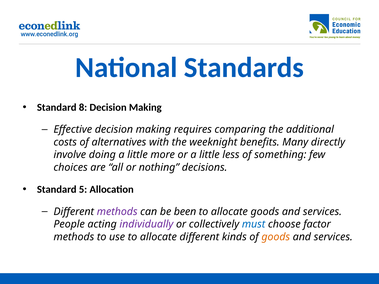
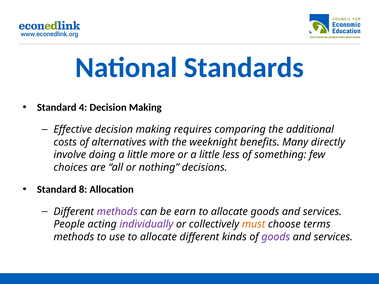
8: 8 -> 4
5: 5 -> 8
been: been -> earn
must colour: blue -> orange
factor: factor -> terms
goods at (276, 237) colour: orange -> purple
